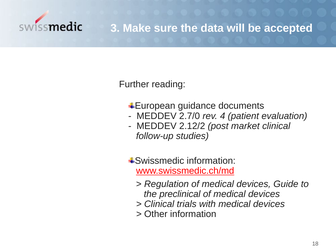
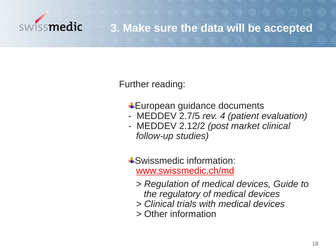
2.7/0: 2.7/0 -> 2.7/5
preclinical: preclinical -> regulatory
